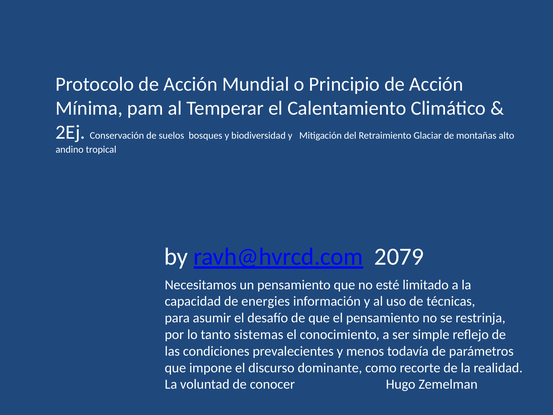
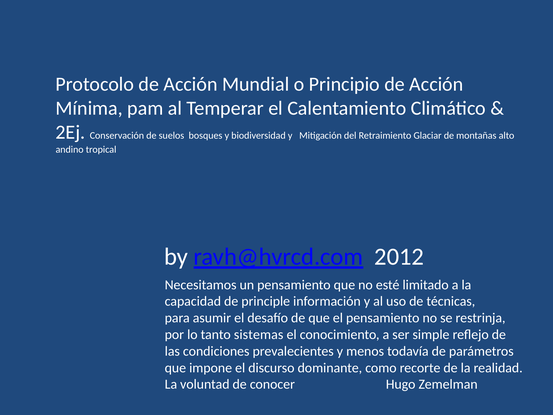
2079: 2079 -> 2012
energies: energies -> principle
